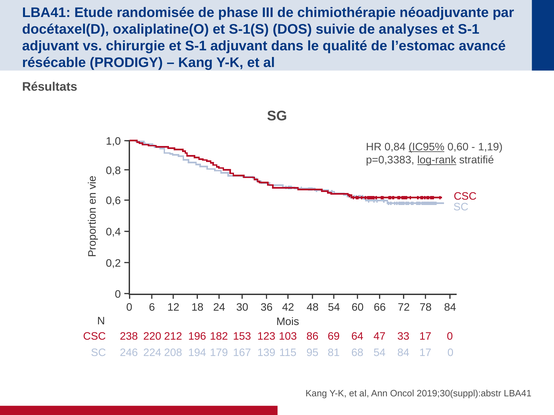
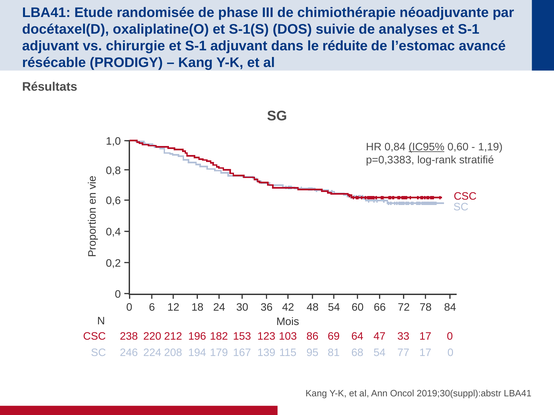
qualité: qualité -> réduite
log-rank underline: present -> none
68 84: 84 -> 77
